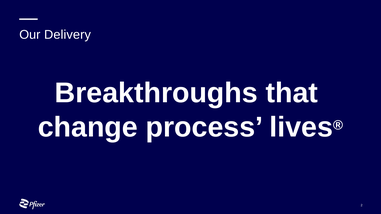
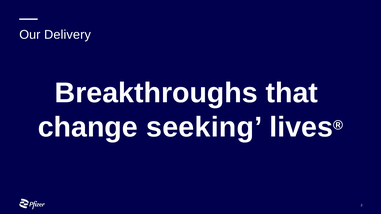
process: process -> seeking
